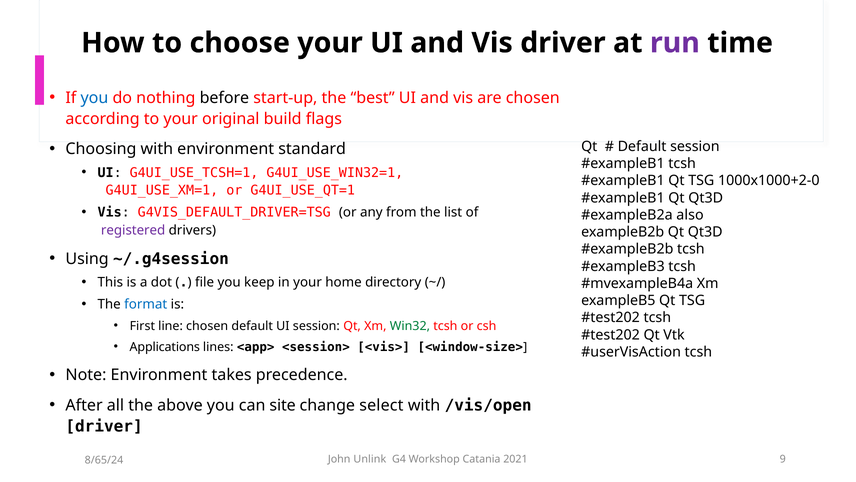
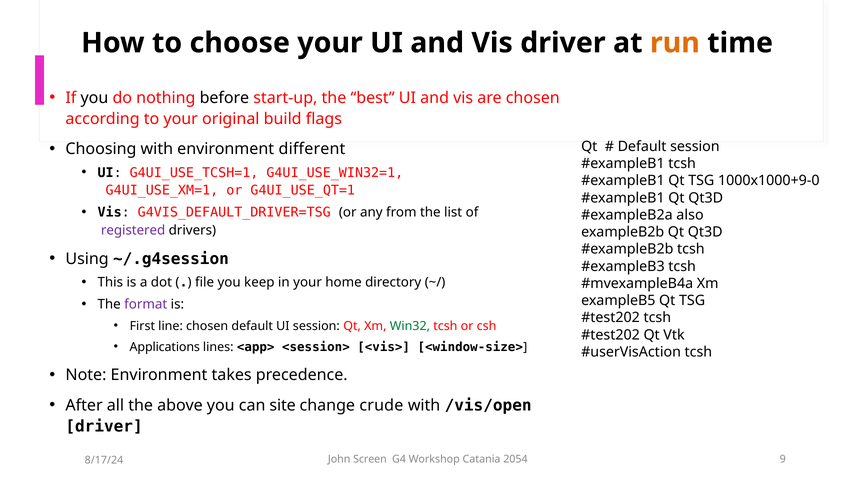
run colour: purple -> orange
you at (94, 98) colour: blue -> black
standard: standard -> different
1000x1000+2-0: 1000x1000+2-0 -> 1000x1000+9-0
format colour: blue -> purple
select: select -> crude
Unlink: Unlink -> Screen
2021: 2021 -> 2054
8/65/24: 8/65/24 -> 8/17/24
